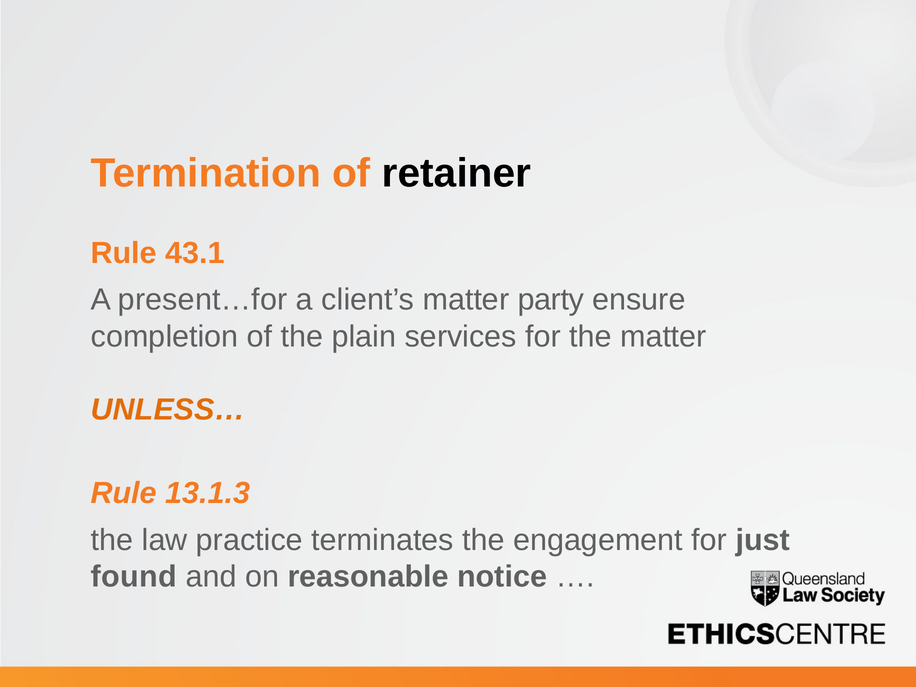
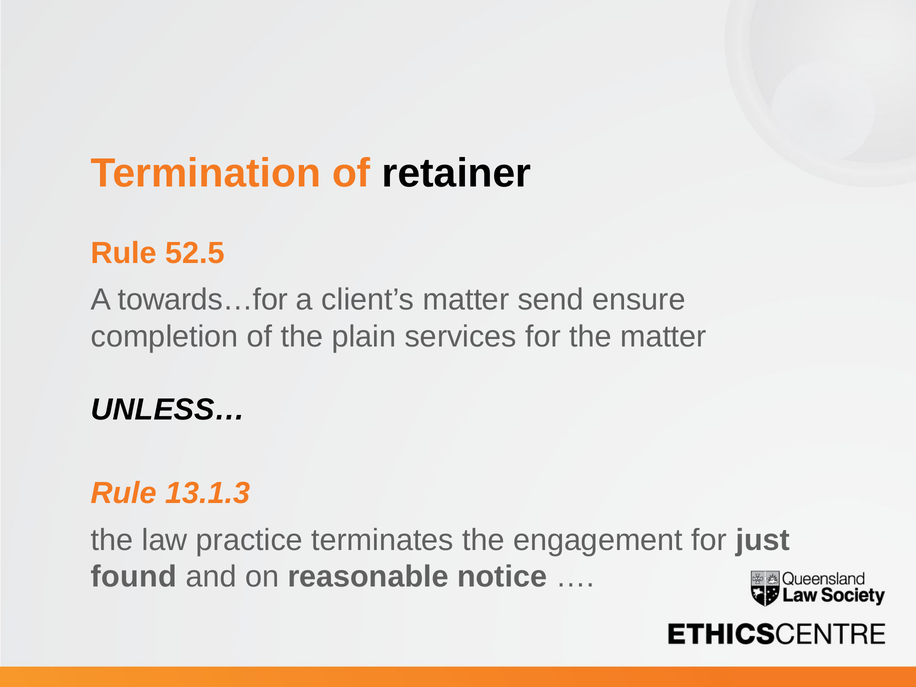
43.1: 43.1 -> 52.5
present…for: present…for -> towards…for
party: party -> send
UNLESS… colour: orange -> black
